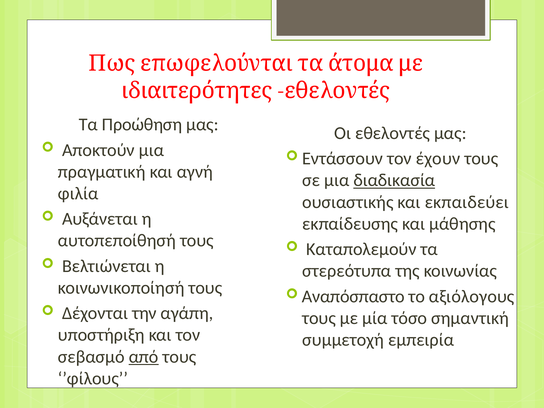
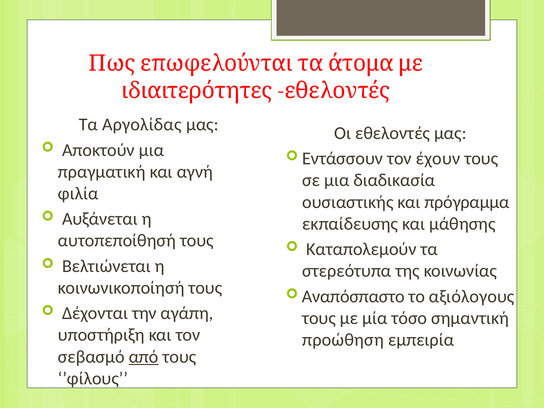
Προώθηση: Προώθηση -> Αργολίδας
διαδικασία underline: present -> none
εκπαιδεύει: εκπαιδεύει -> πρόγραμμα
συμμετοχή: συμμετοχή -> προώθηση
